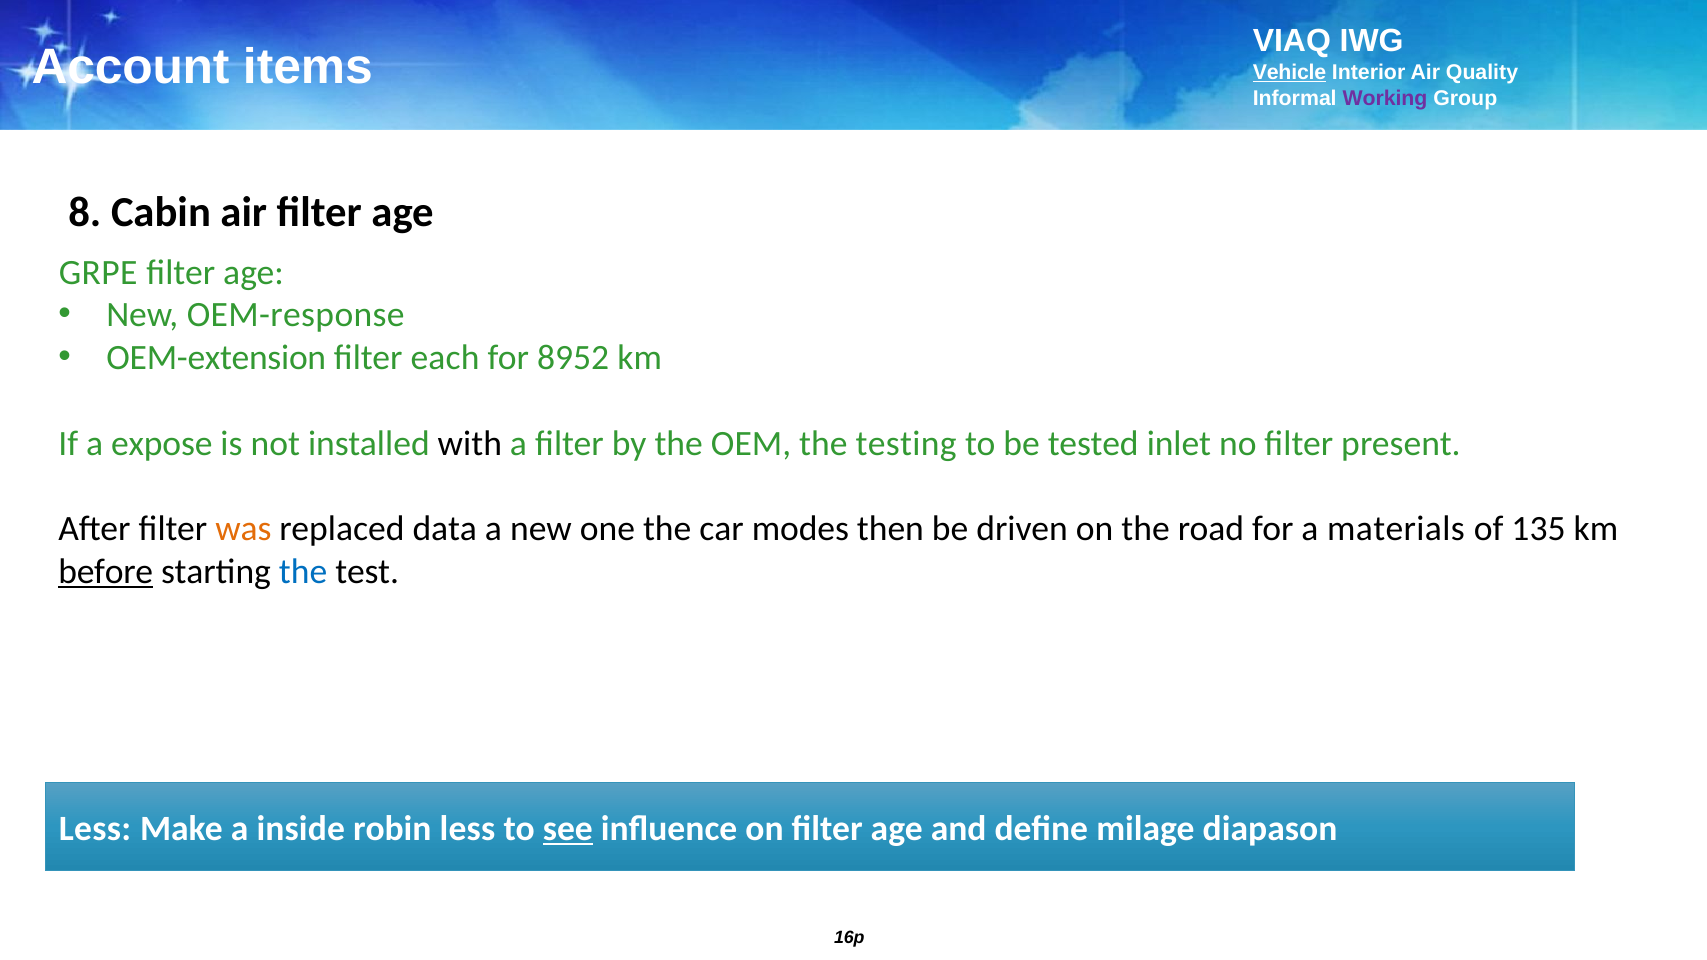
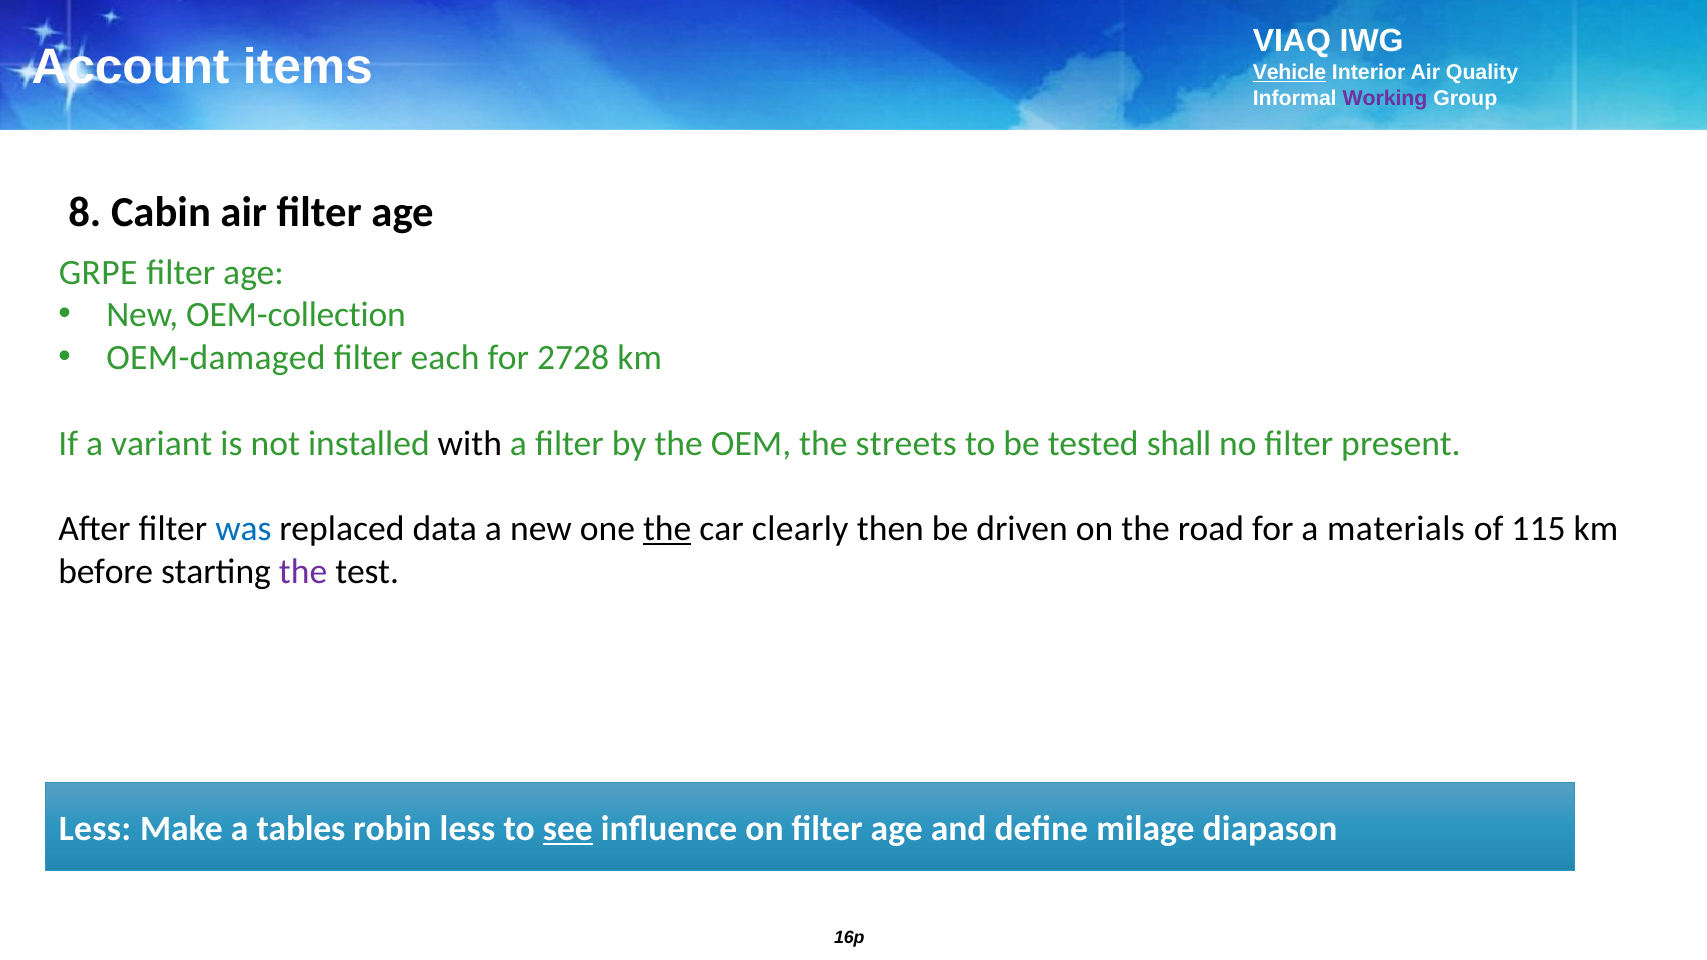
OEM-response: OEM-response -> OEM-collection
OEM-extension: OEM-extension -> OEM-damaged
8952: 8952 -> 2728
expose: expose -> variant
testing: testing -> streets
inlet: inlet -> shall
was colour: orange -> blue
the at (667, 529) underline: none -> present
modes: modes -> clearly
135: 135 -> 115
before underline: present -> none
the at (303, 571) colour: blue -> purple
inside: inside -> tables
